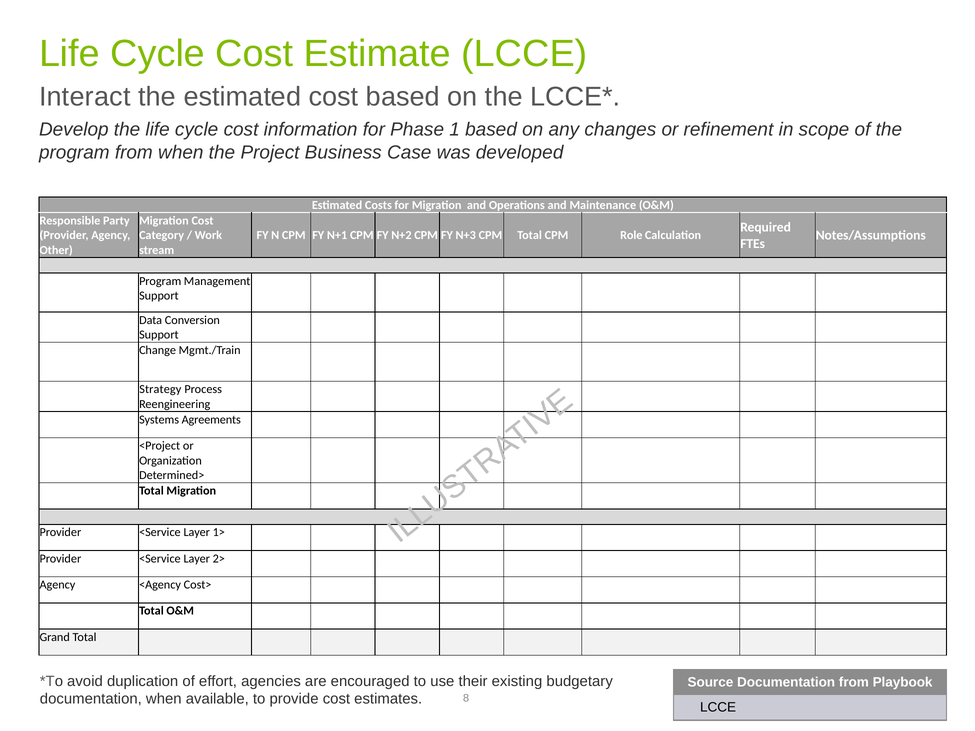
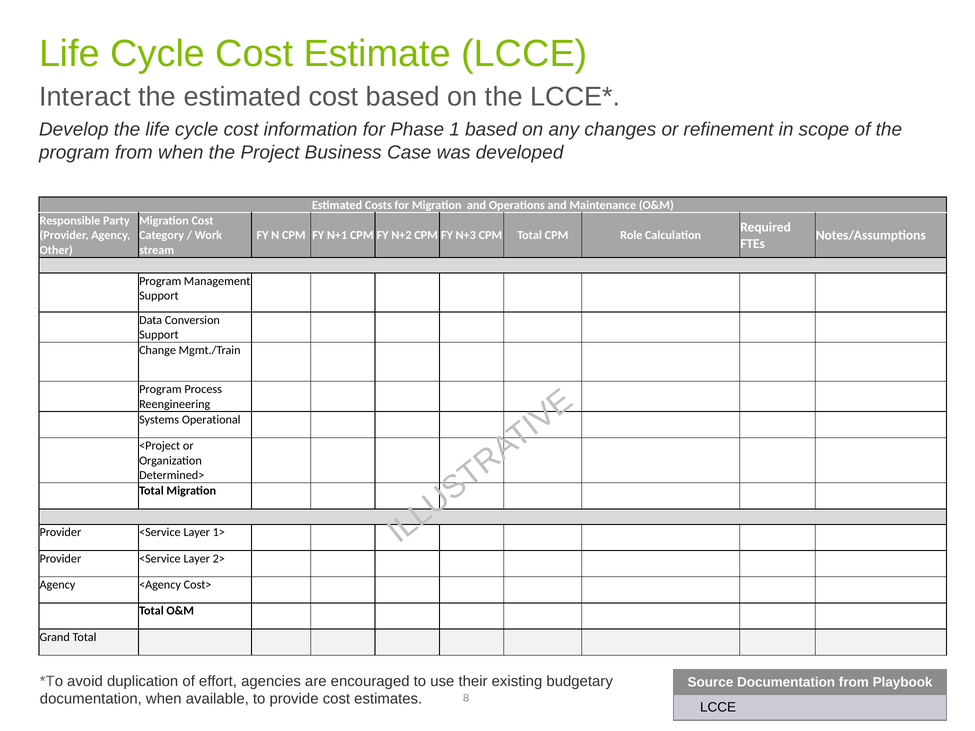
Strategy at (160, 390): Strategy -> Program
Agreements: Agreements -> Operational
